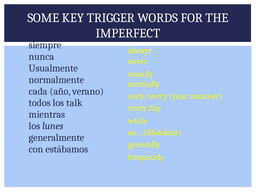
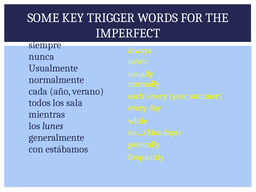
talk: talk -> sala
